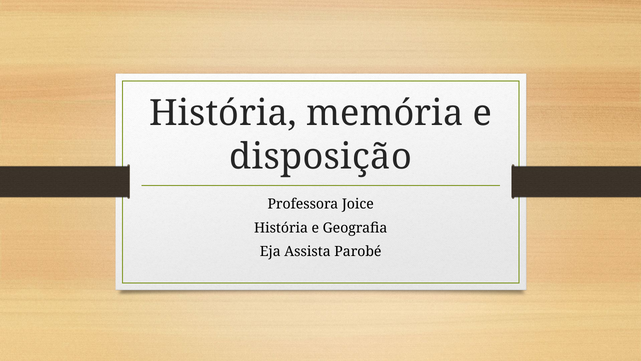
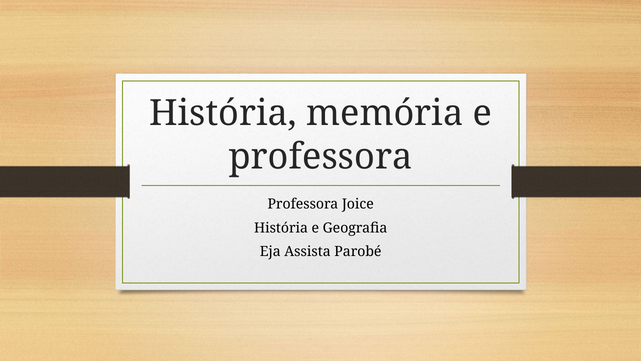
disposição at (320, 157): disposição -> professora
